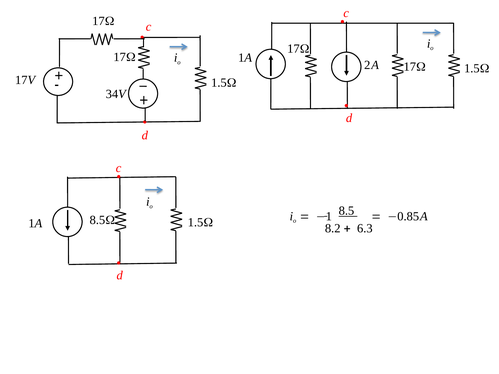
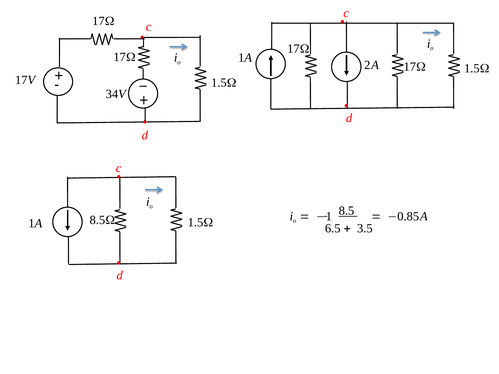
8.2: 8.2 -> 6.5
6.3: 6.3 -> 3.5
